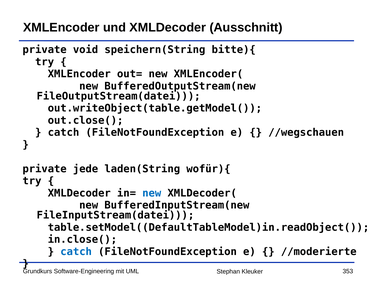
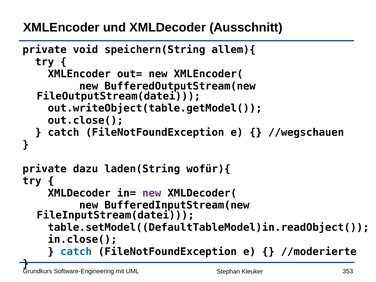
bitte){: bitte){ -> allem){
jede: jede -> dazu
new at (152, 193) colour: blue -> purple
